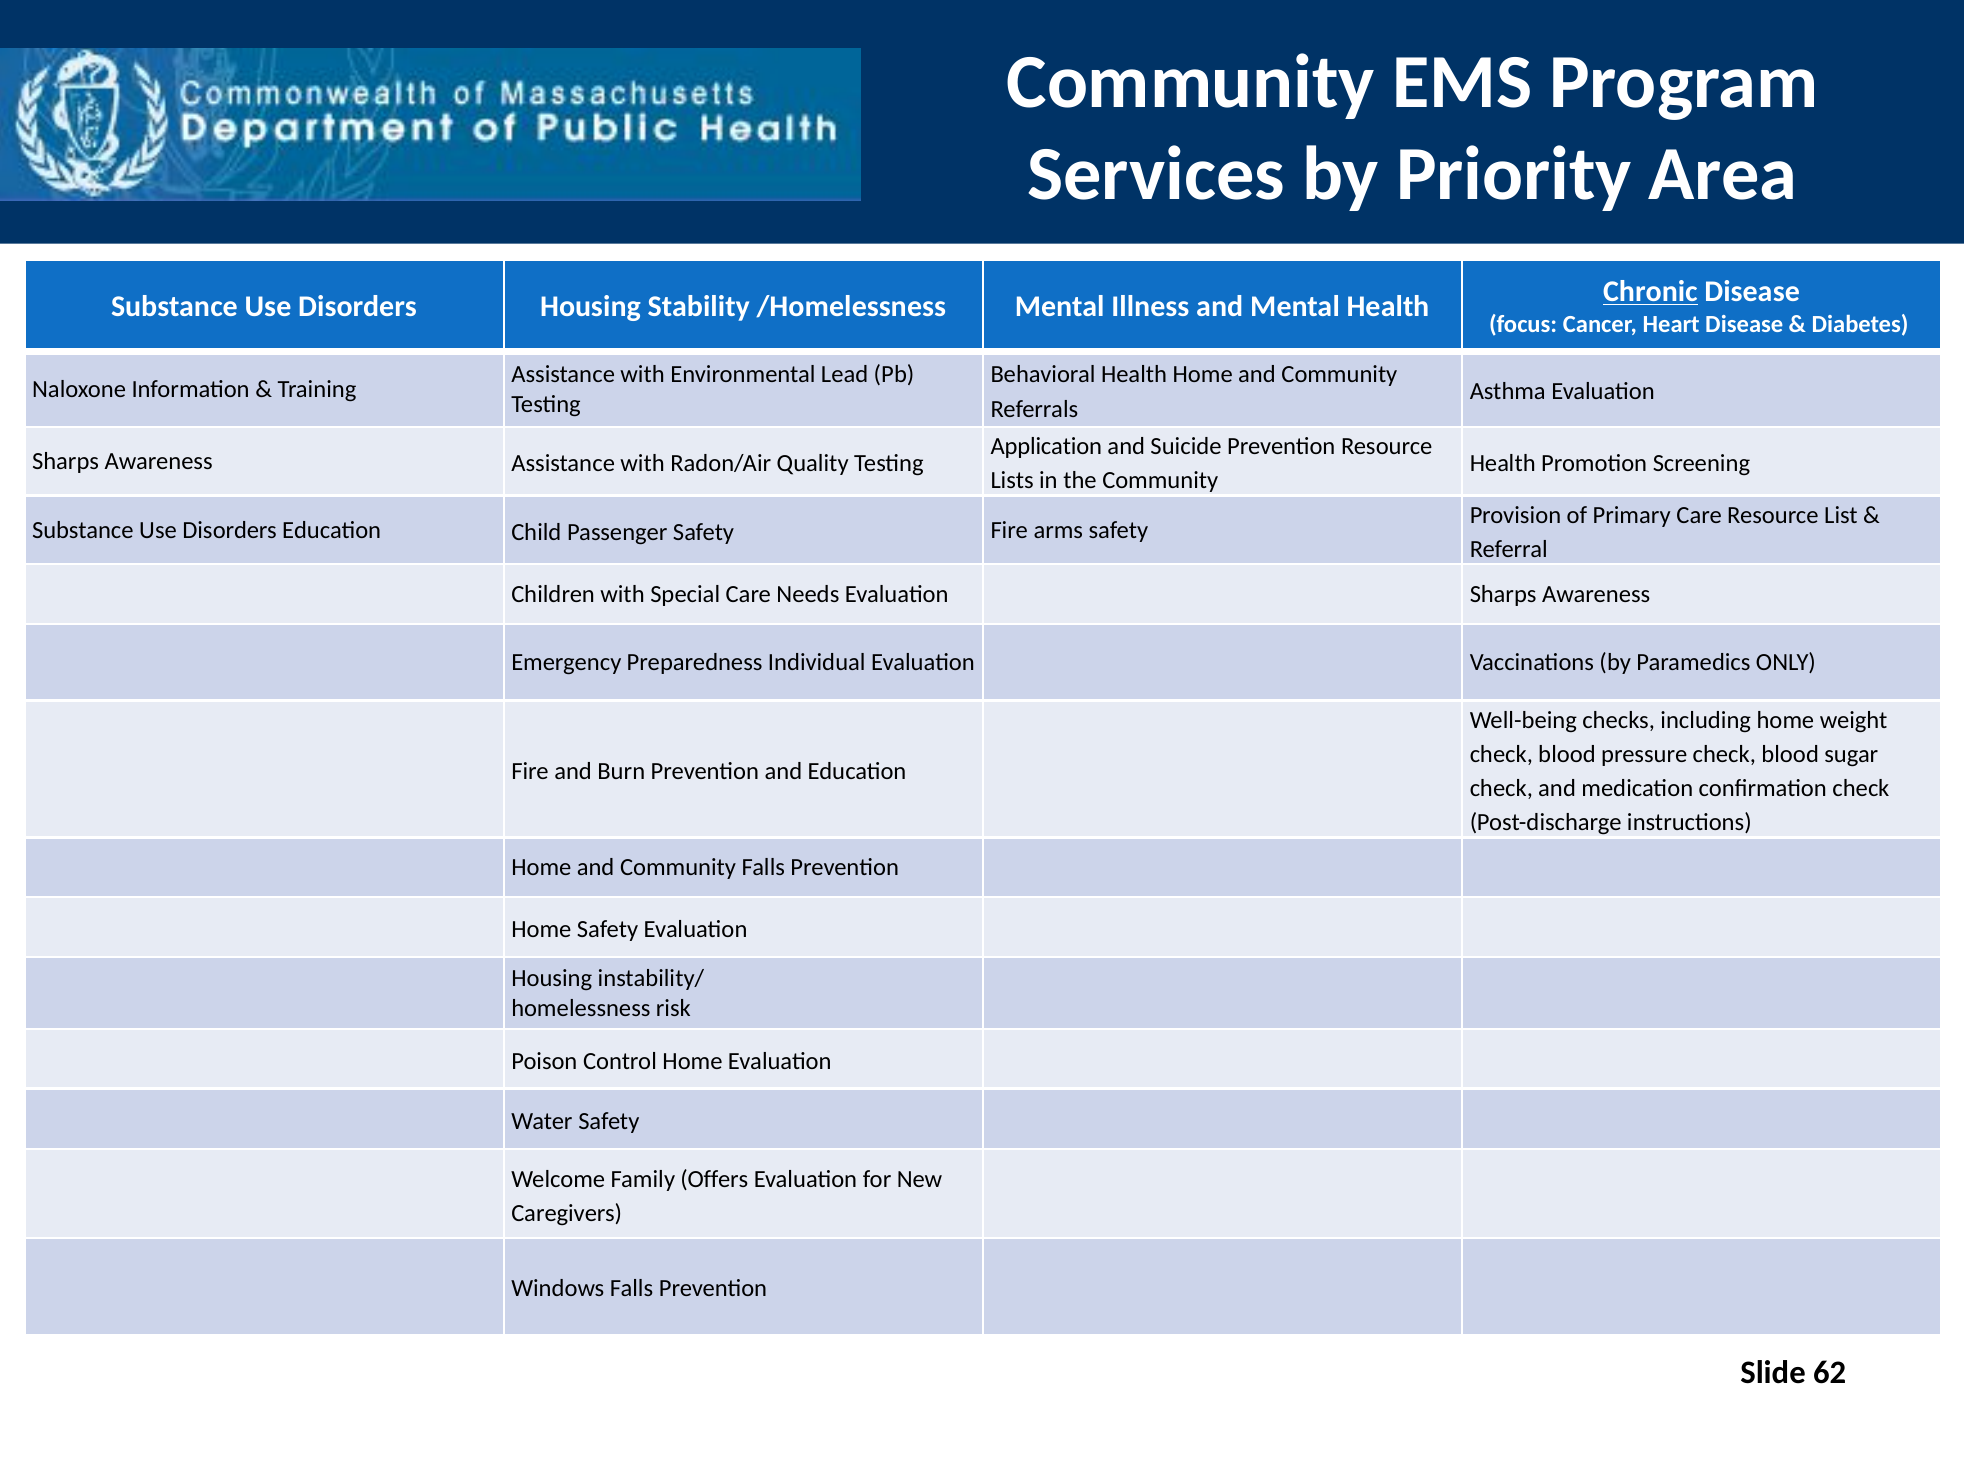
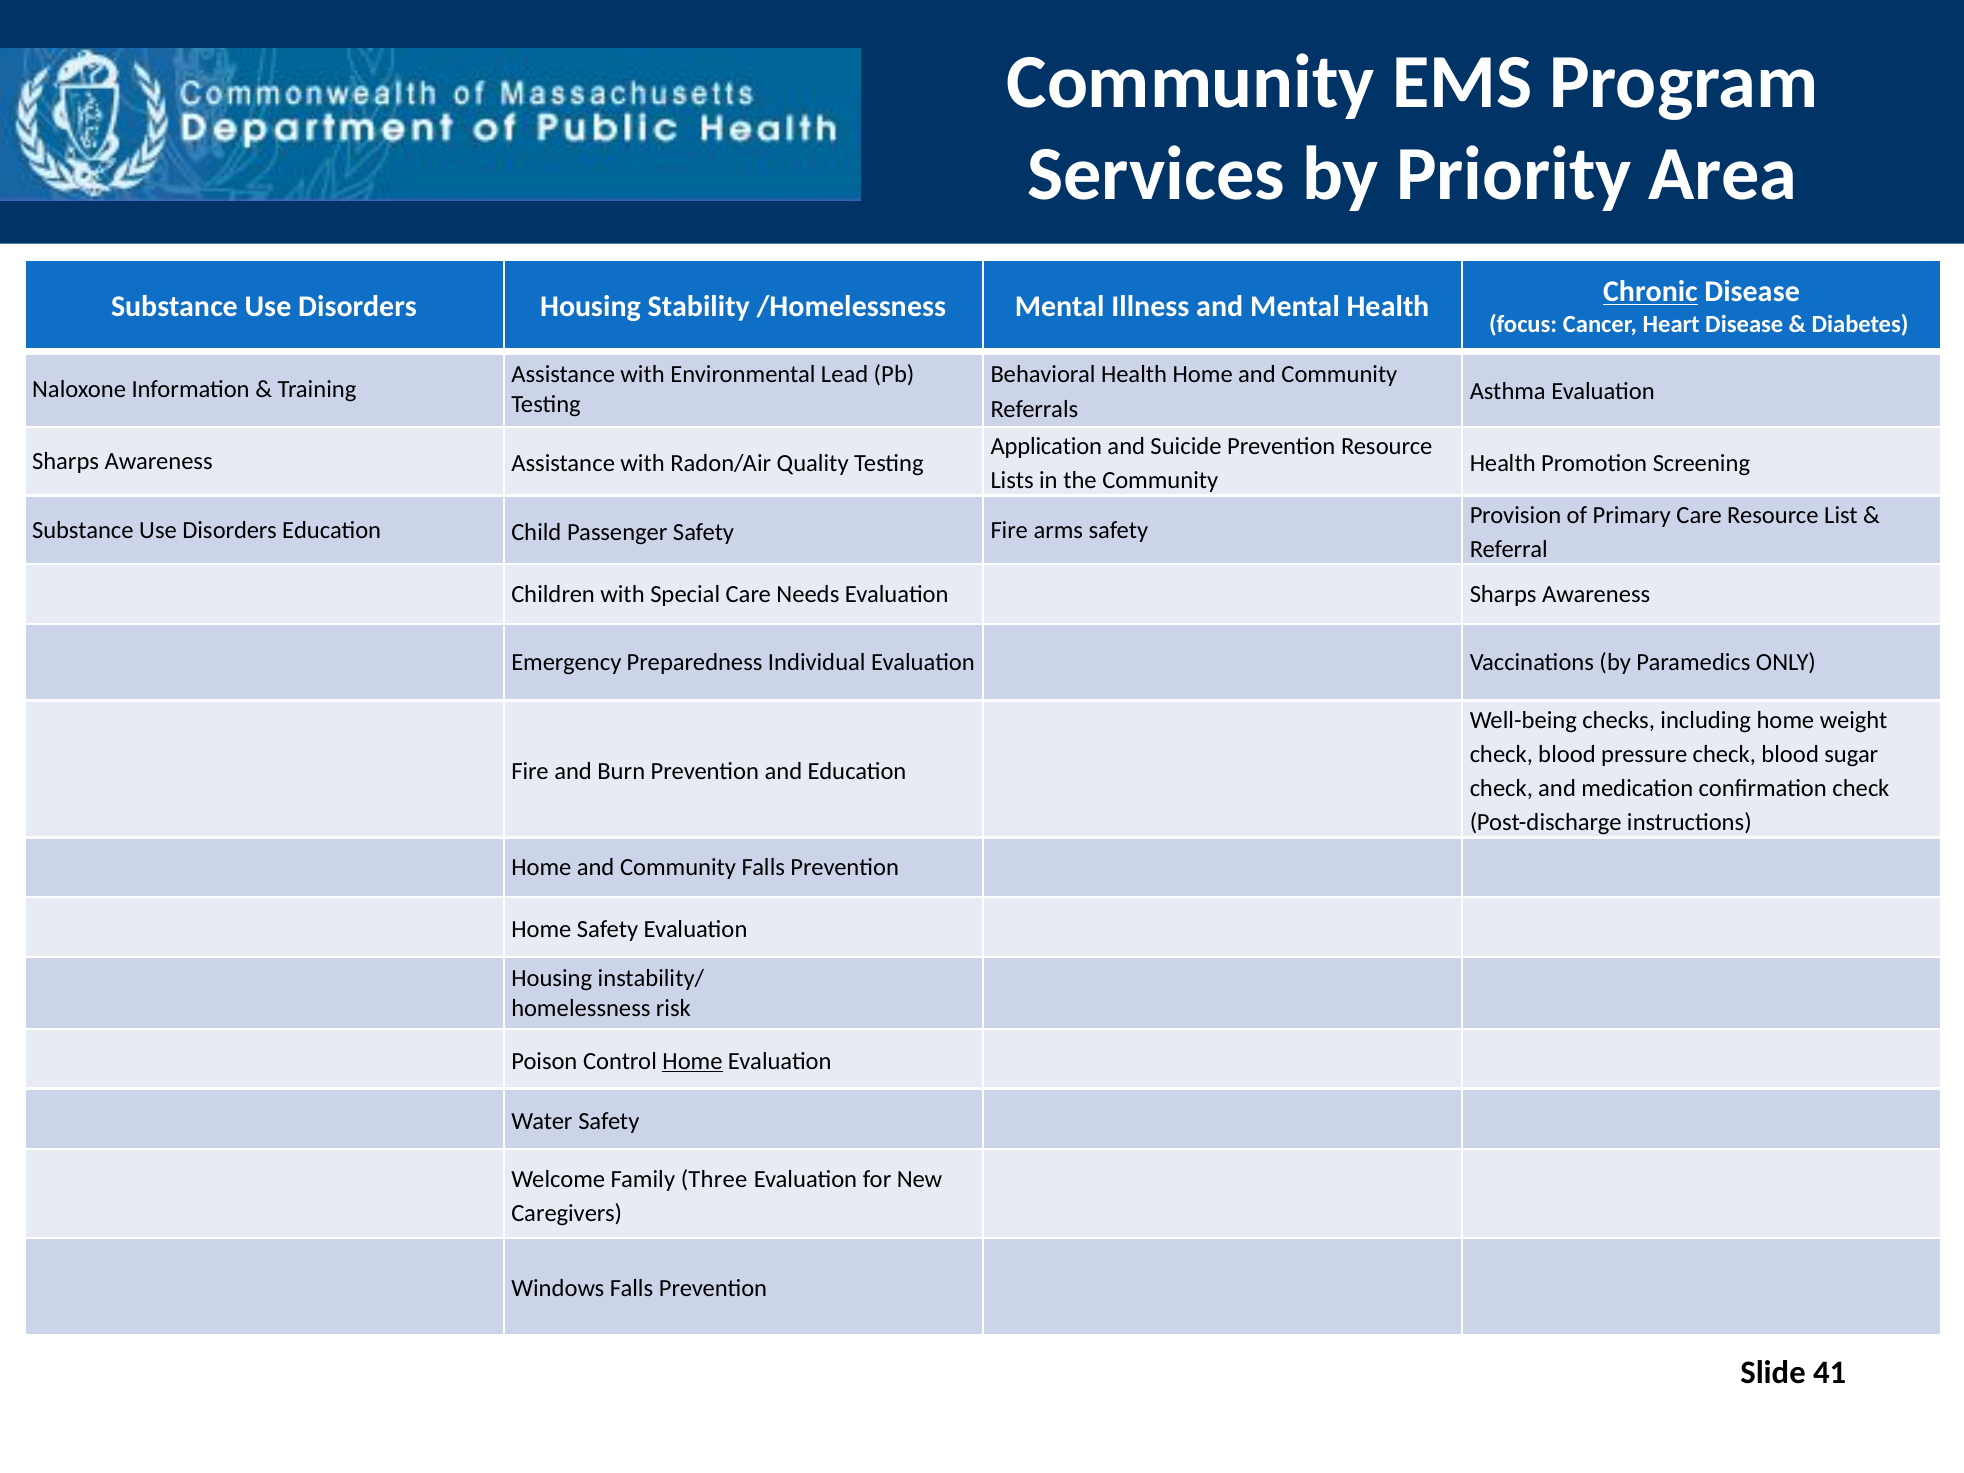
Home at (692, 1061) underline: none -> present
Offers: Offers -> Three
62: 62 -> 41
